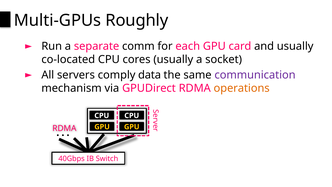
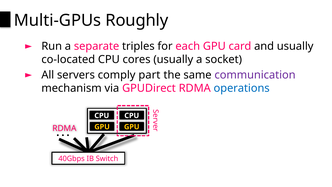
comm: comm -> triples
data: data -> part
operations colour: orange -> blue
